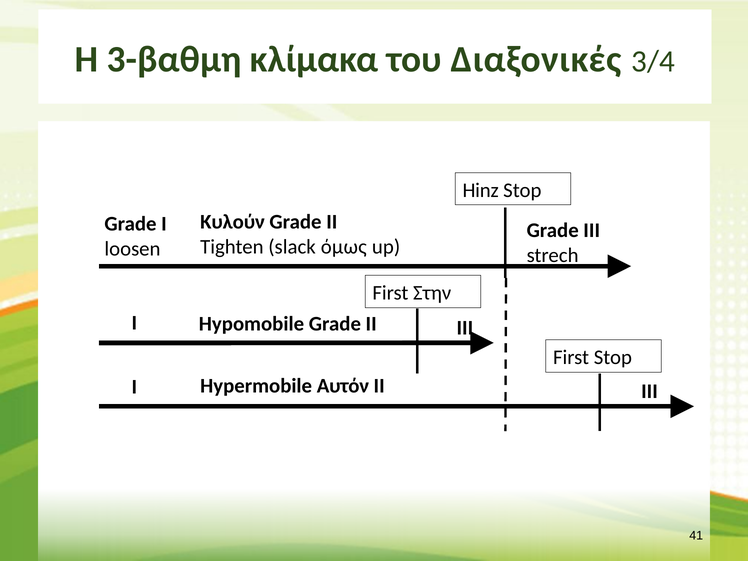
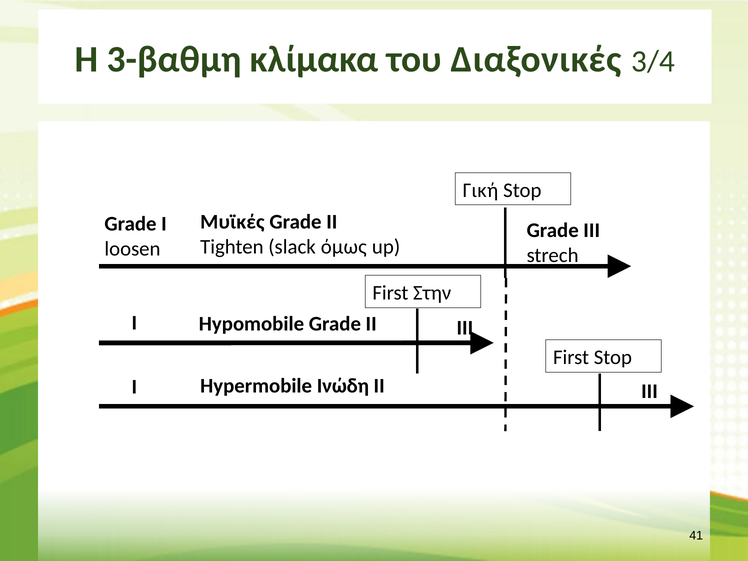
Hinz: Hinz -> Γική
Κυλούν: Κυλούν -> Μυϊκές
Αυτόν: Αυτόν -> Ινώδη
